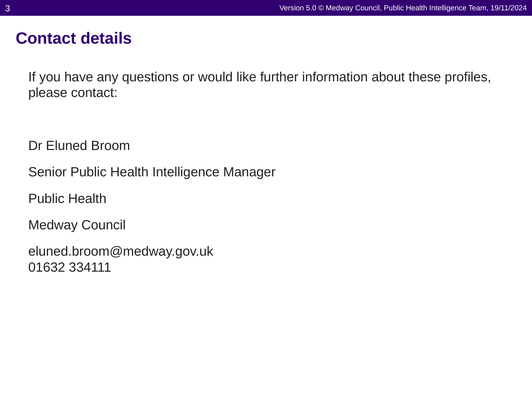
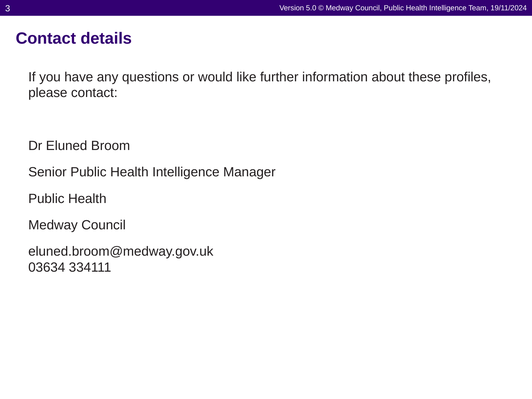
01632: 01632 -> 03634
